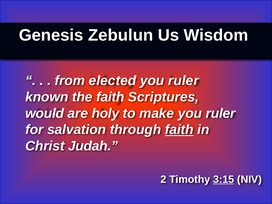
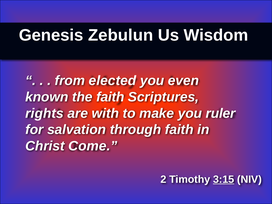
ruler at (183, 81): ruler -> even
would: would -> rights
holy: holy -> with
faith at (179, 130) underline: present -> none
Judah: Judah -> Come
